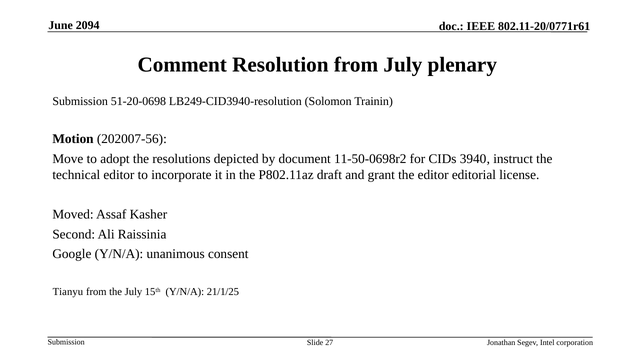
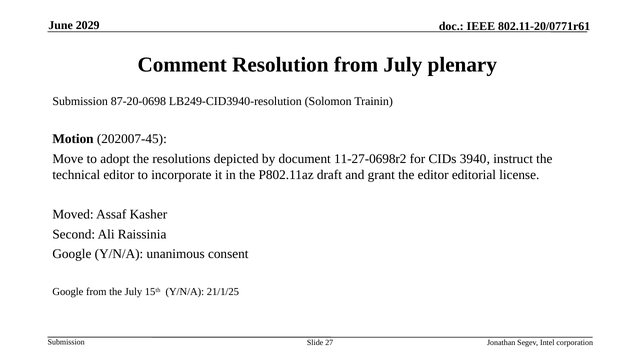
2094: 2094 -> 2029
51-20-0698: 51-20-0698 -> 87-20-0698
202007-56: 202007-56 -> 202007-45
11-50-0698r2: 11-50-0698r2 -> 11-27-0698r2
Tianyu at (68, 292): Tianyu -> Google
